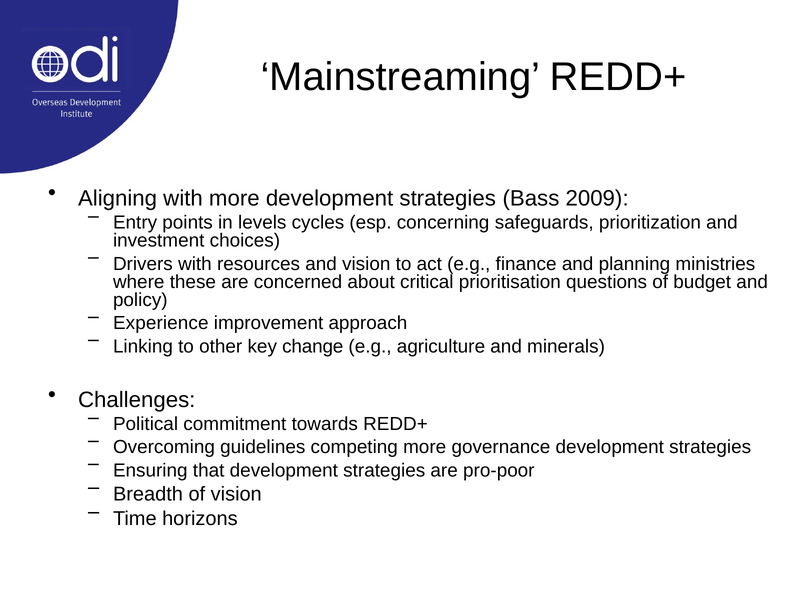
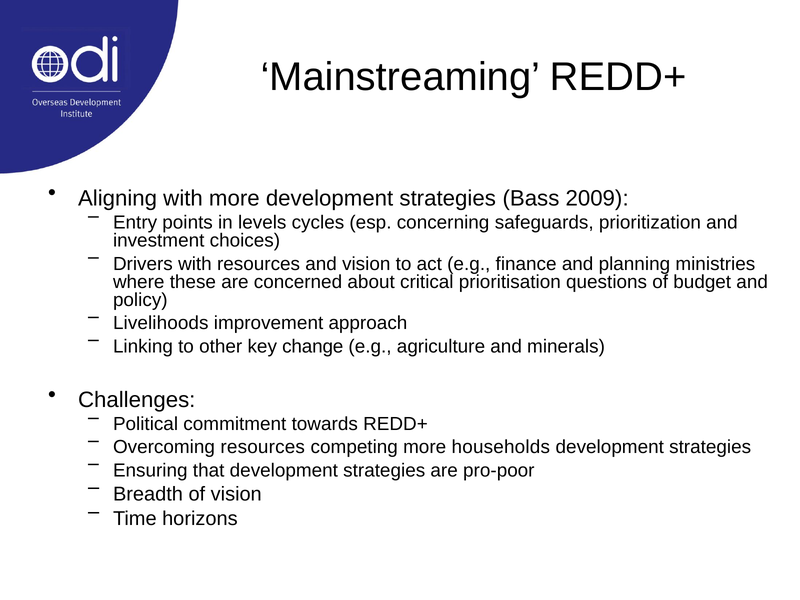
Experience: Experience -> Livelihoods
Overcoming guidelines: guidelines -> resources
governance: governance -> households
